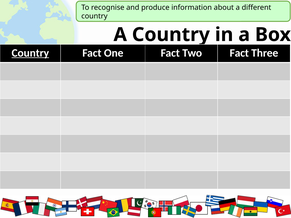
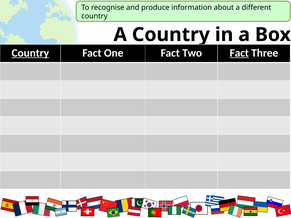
Fact at (239, 53) underline: none -> present
